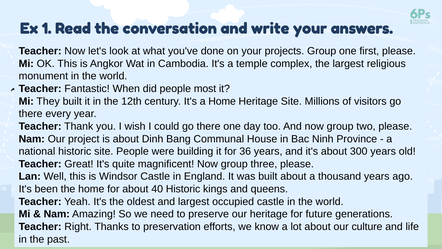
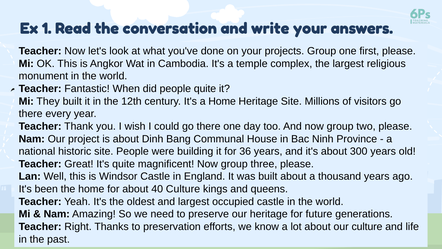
people most: most -> quite
40 Historic: Historic -> Culture
